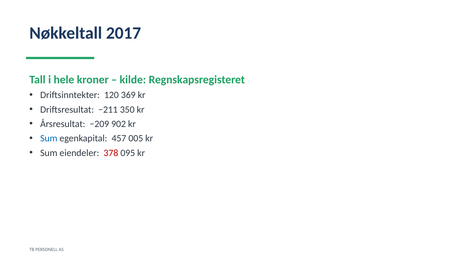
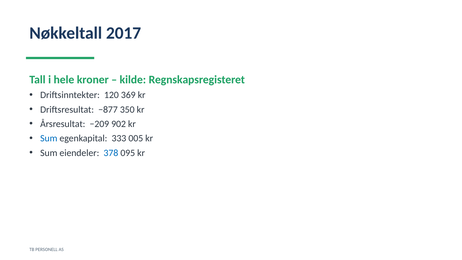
−211: −211 -> −877
457: 457 -> 333
378 colour: red -> blue
